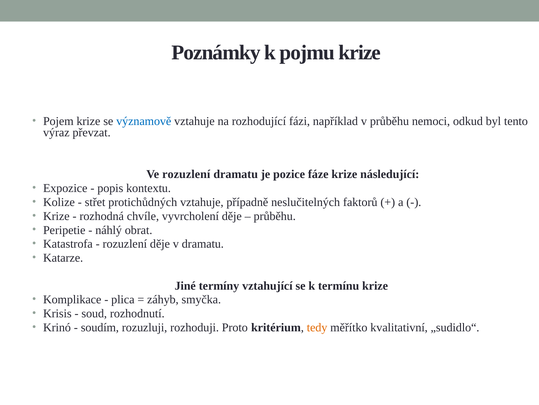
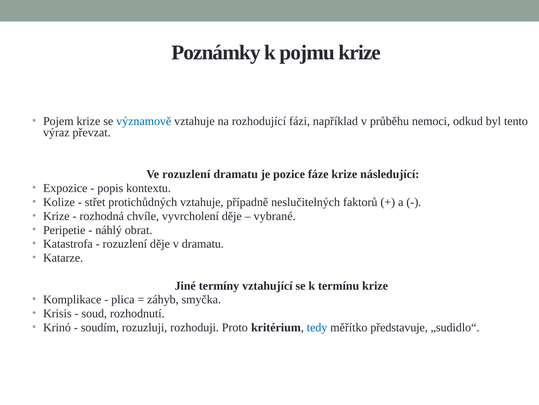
průběhu at (275, 216): průběhu -> vybrané
tedy colour: orange -> blue
kvalitativní: kvalitativní -> představuje
